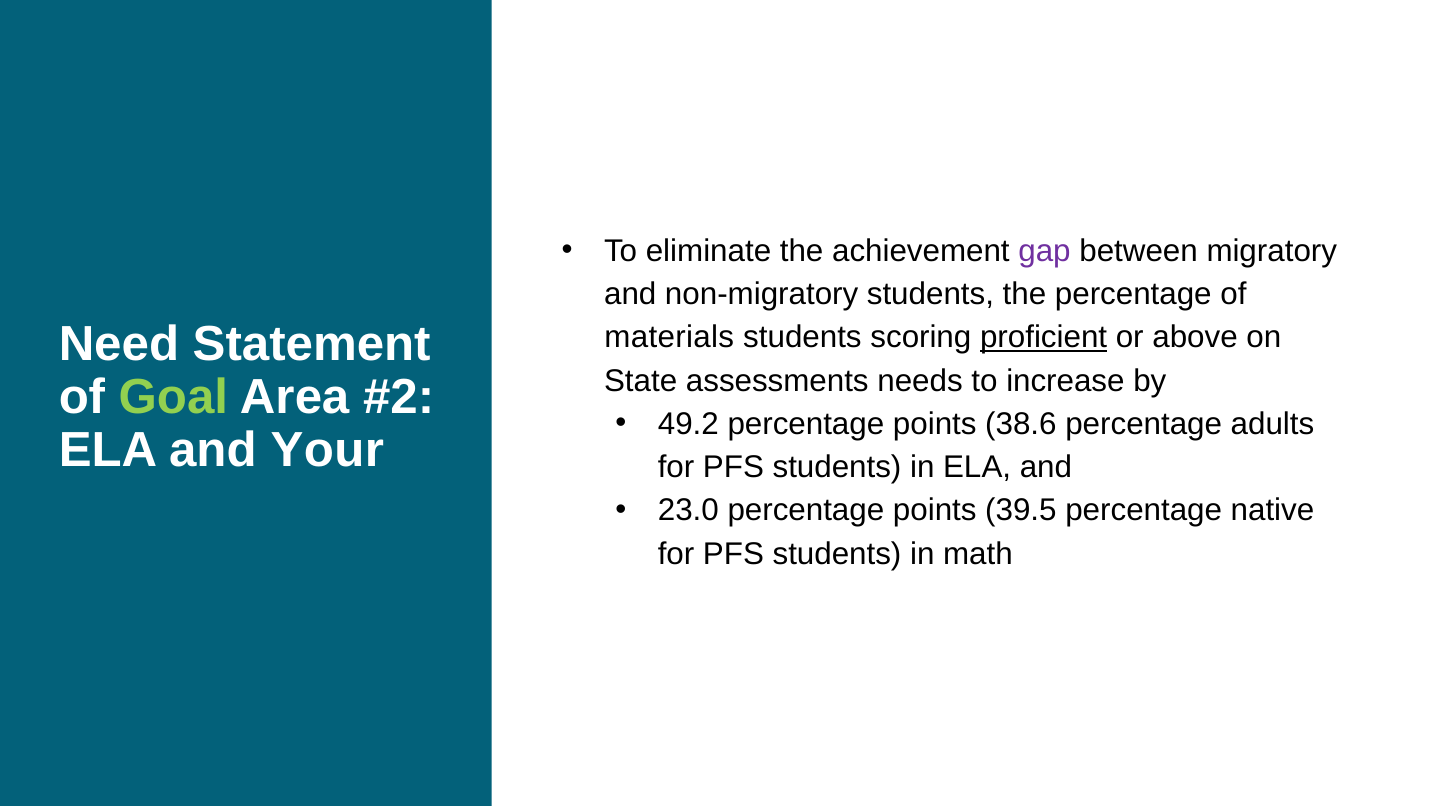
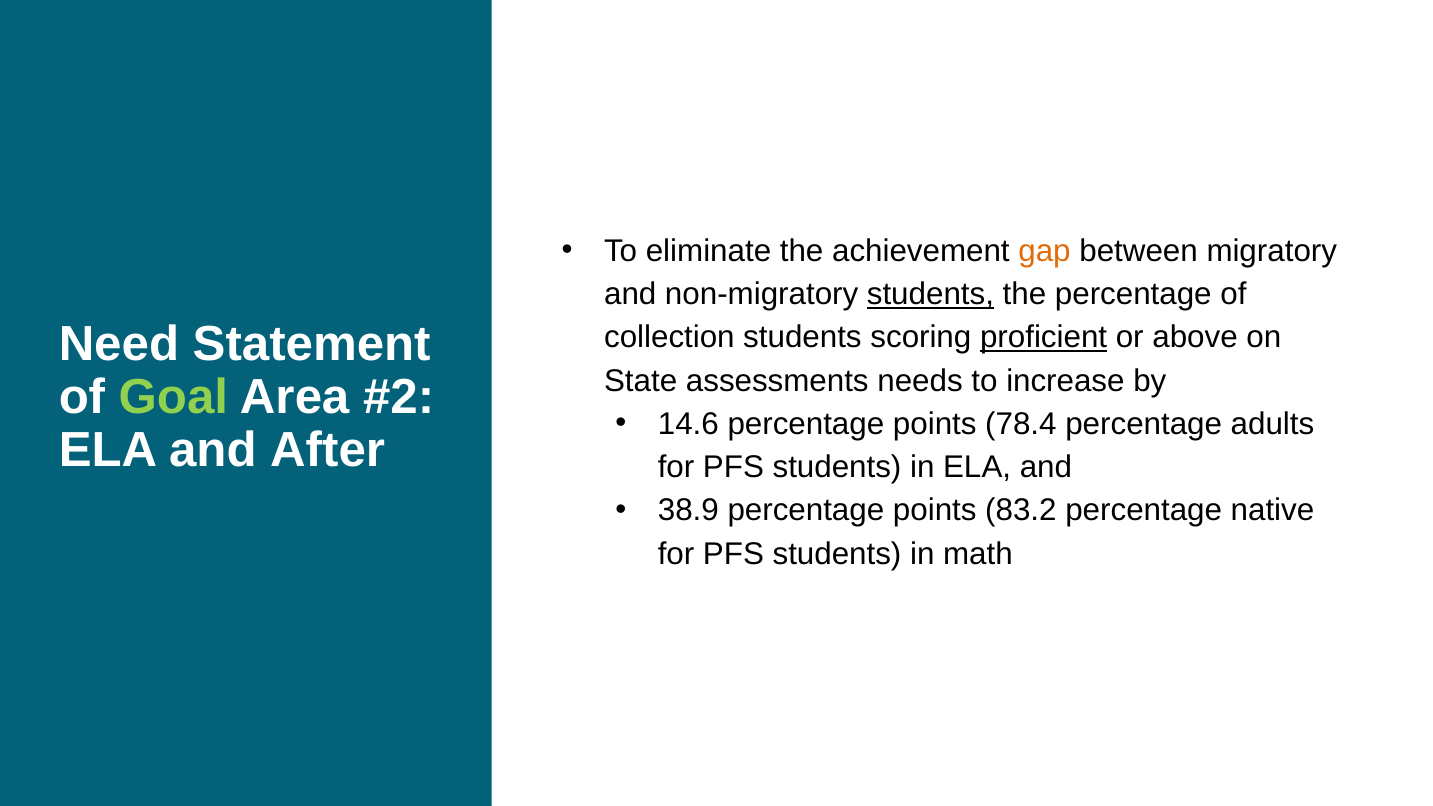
gap colour: purple -> orange
students at (930, 294) underline: none -> present
materials: materials -> collection
49.2: 49.2 -> 14.6
38.6: 38.6 -> 78.4
Your: Your -> After
23.0: 23.0 -> 38.9
39.5: 39.5 -> 83.2
